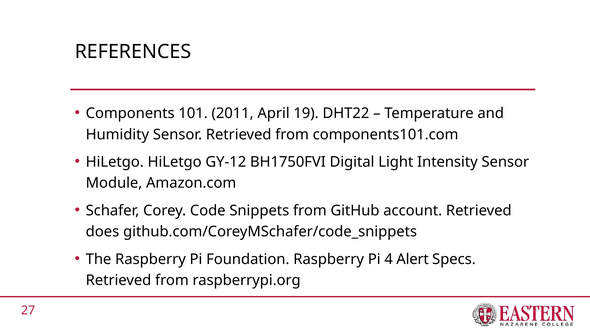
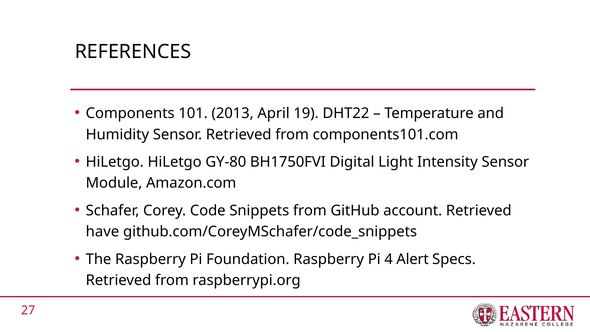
2011: 2011 -> 2013
GY-12: GY-12 -> GY-80
does: does -> have
